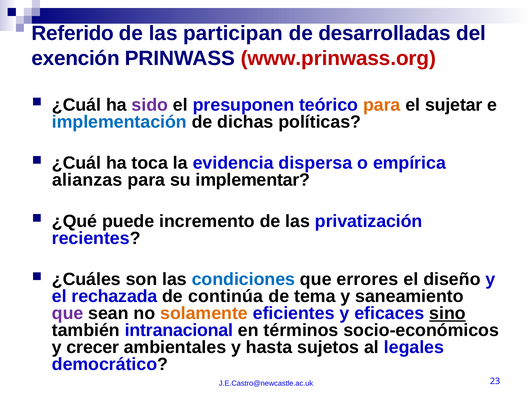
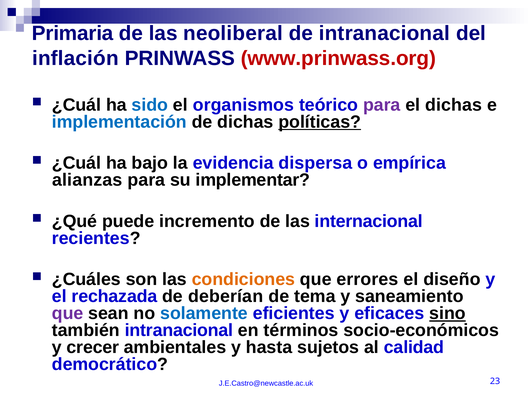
Referido: Referido -> Primaria
participan: participan -> neoliberal
de desarrolladas: desarrolladas -> intranacional
exención: exención -> inflación
sido colour: purple -> blue
presuponen: presuponen -> organismos
para at (382, 105) colour: orange -> purple
el sujetar: sujetar -> dichas
políticas underline: none -> present
toca: toca -> bajo
privatización: privatización -> internacional
condiciones colour: blue -> orange
continúa: continúa -> deberían
solamente colour: orange -> blue
legales: legales -> calidad
